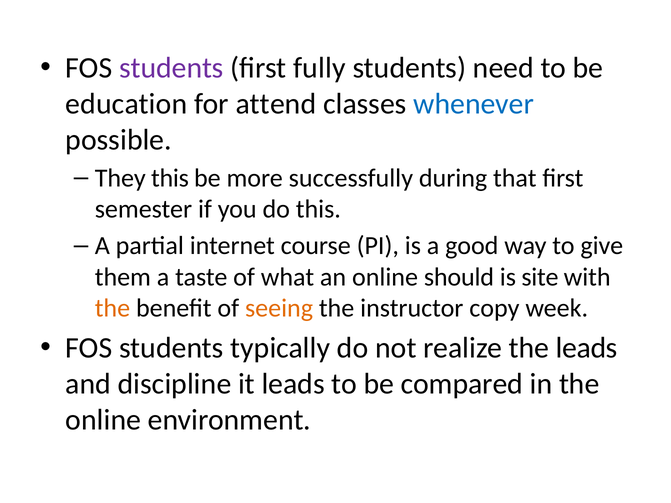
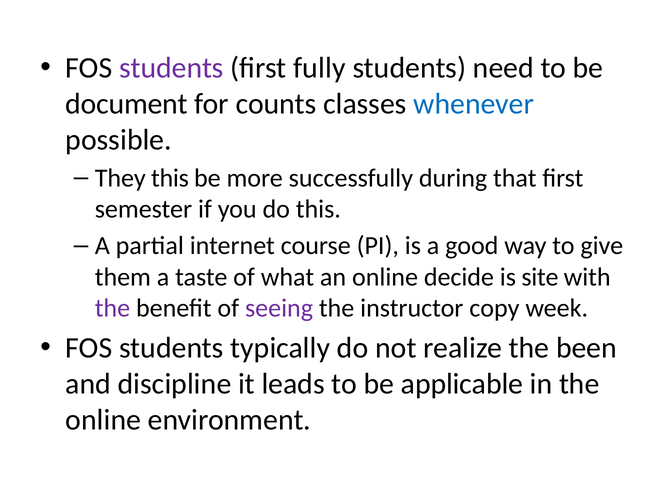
education: education -> document
attend: attend -> counts
should: should -> decide
the at (112, 308) colour: orange -> purple
seeing colour: orange -> purple
the leads: leads -> been
compared: compared -> applicable
